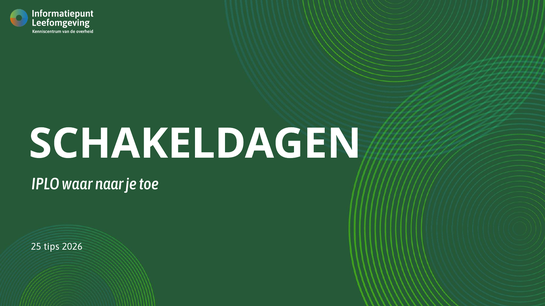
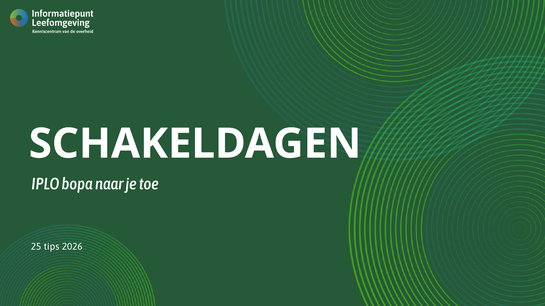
waar: waar -> bopa
